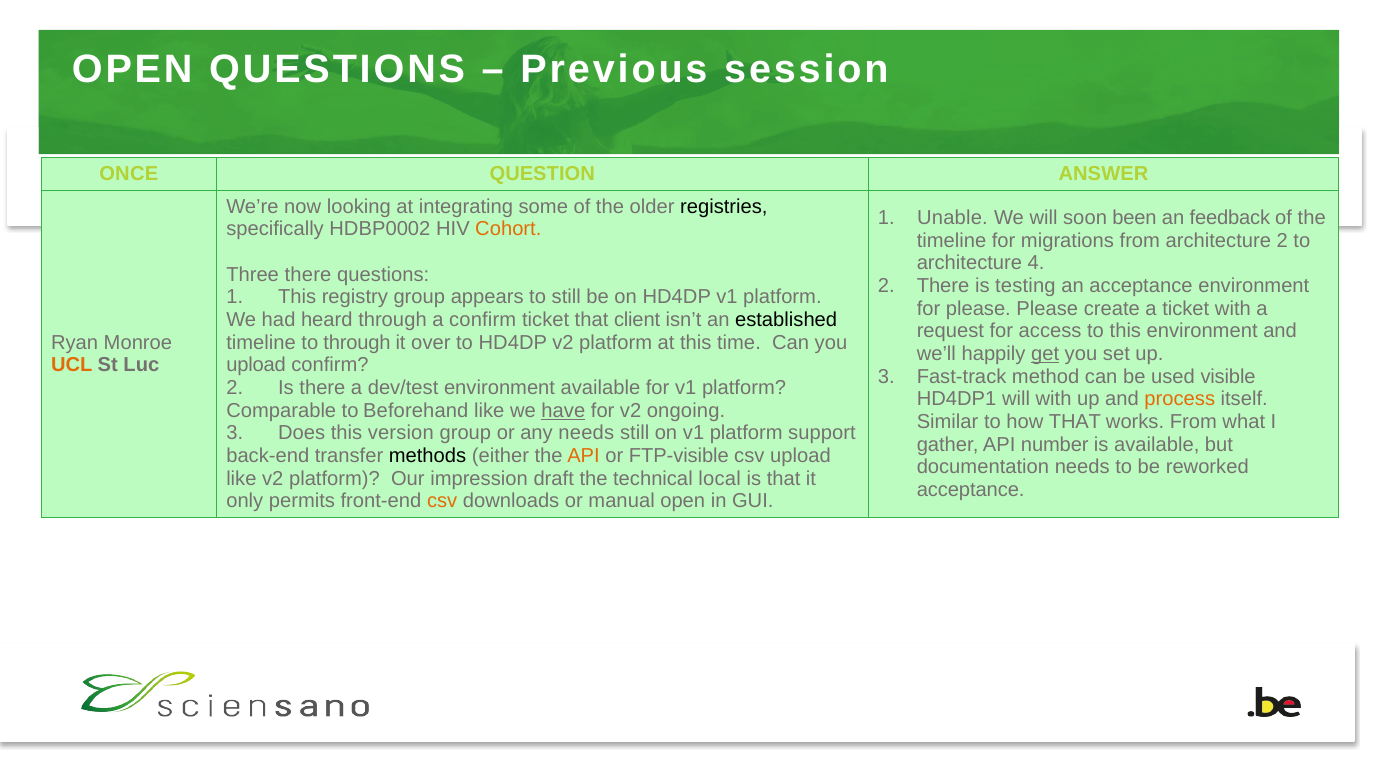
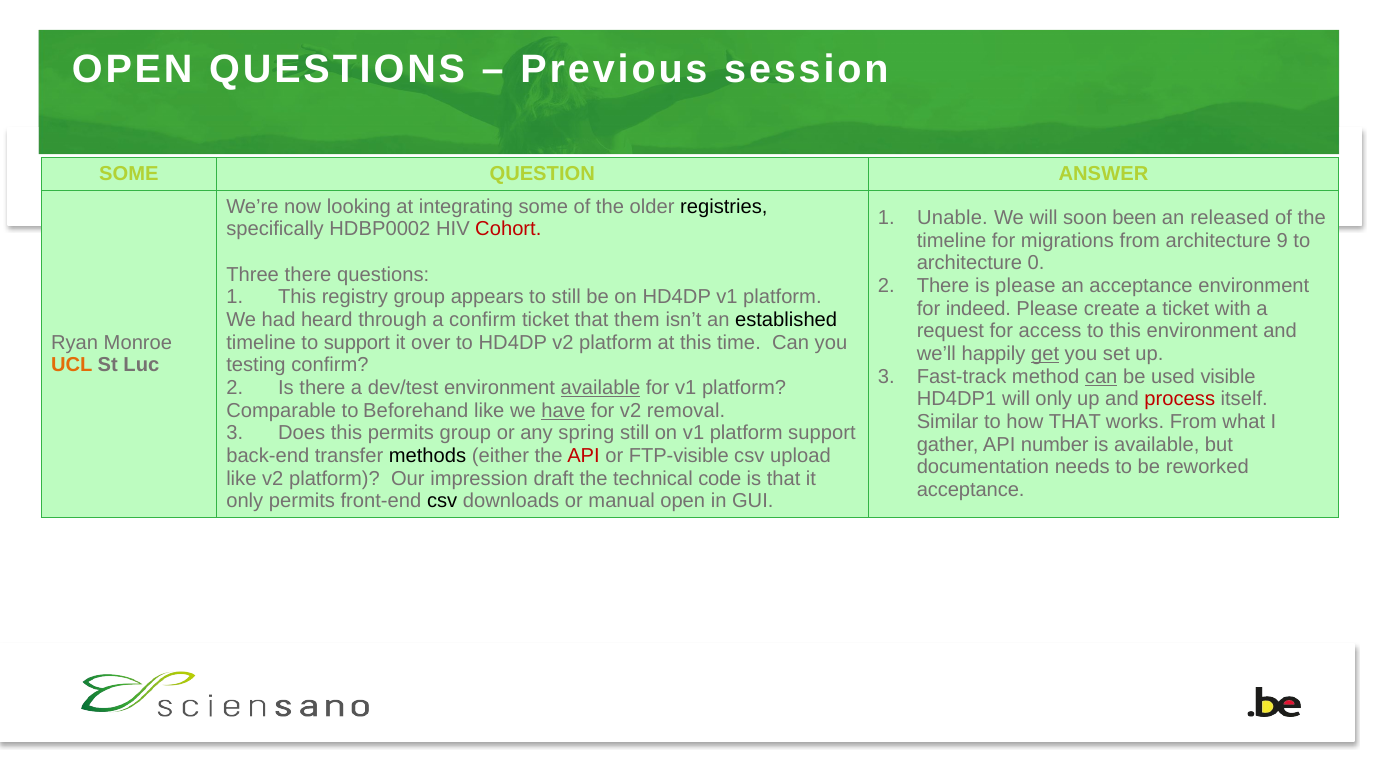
ONCE at (129, 174): ONCE -> SOME
feedback: feedback -> released
Cohort colour: orange -> red
architecture 2: 2 -> 9
4: 4 -> 0
is testing: testing -> please
for please: please -> indeed
client: client -> them
to through: through -> support
upload at (256, 365): upload -> testing
can at (1101, 376) underline: none -> present
available at (600, 388) underline: none -> present
will with: with -> only
process colour: orange -> red
ongoing: ongoing -> removal
this version: version -> permits
any needs: needs -> spring
API at (584, 456) colour: orange -> red
local: local -> code
csv at (442, 501) colour: orange -> black
